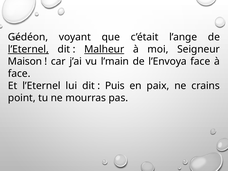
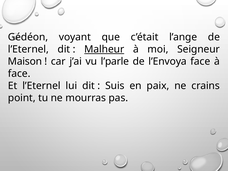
l’Eternel at (28, 49) underline: present -> none
l’main: l’main -> l’parle
Puis: Puis -> Suis
